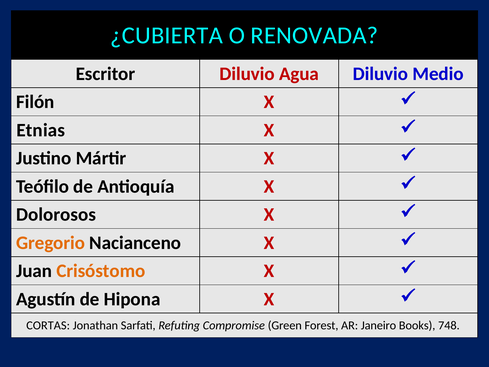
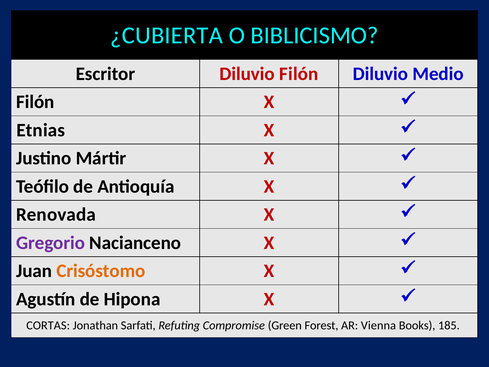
RENOVADA: RENOVADA -> BIBLICISMO
Diluvio Agua: Agua -> Filón
Dolorosos: Dolorosos -> Renovada
Gregorio colour: orange -> purple
Janeiro: Janeiro -> Vienna
748: 748 -> 185
